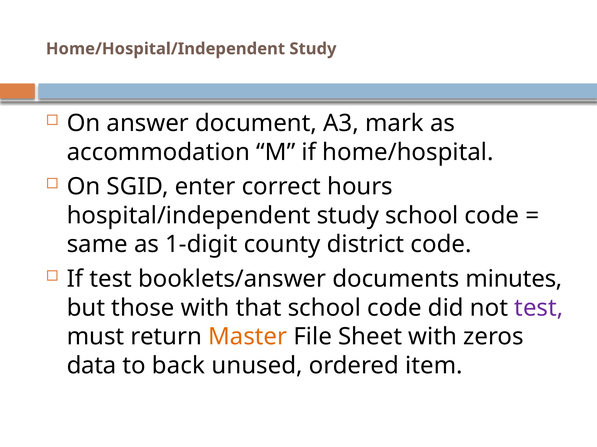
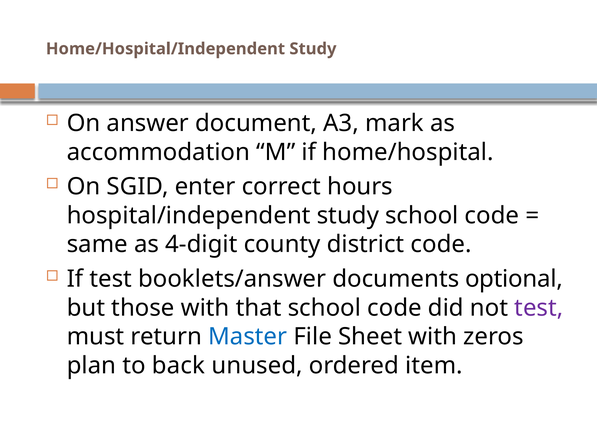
1-digit: 1-digit -> 4-digit
minutes: minutes -> optional
Master colour: orange -> blue
data: data -> plan
